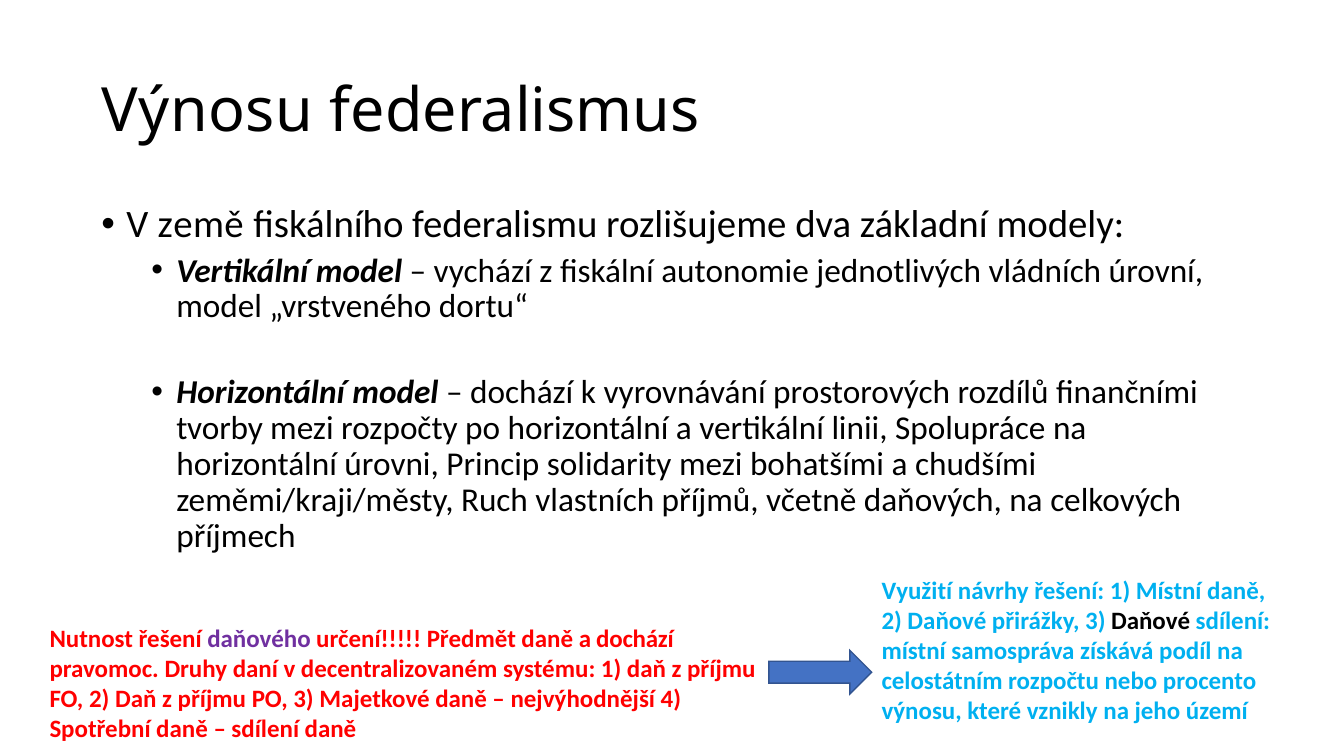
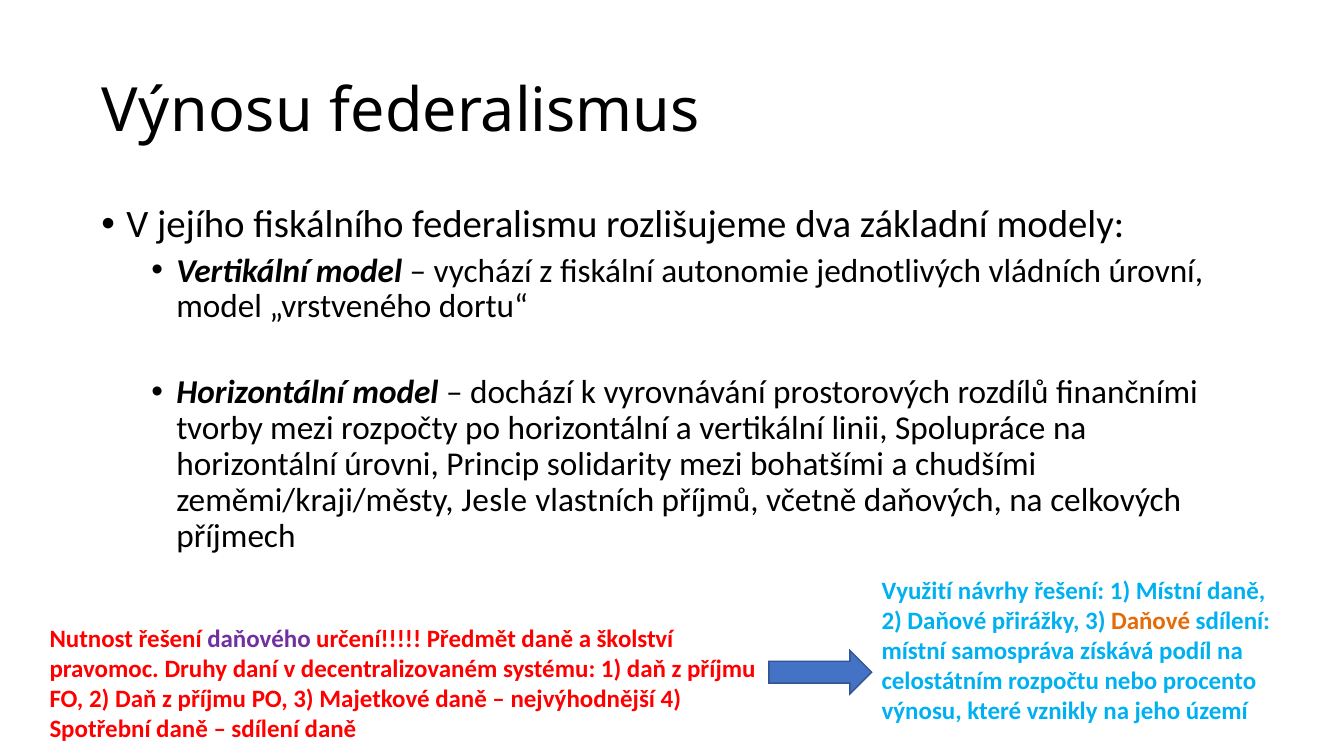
země: země -> jejího
Ruch: Ruch -> Jesle
Daňové at (1151, 621) colour: black -> orange
a dochází: dochází -> školství
